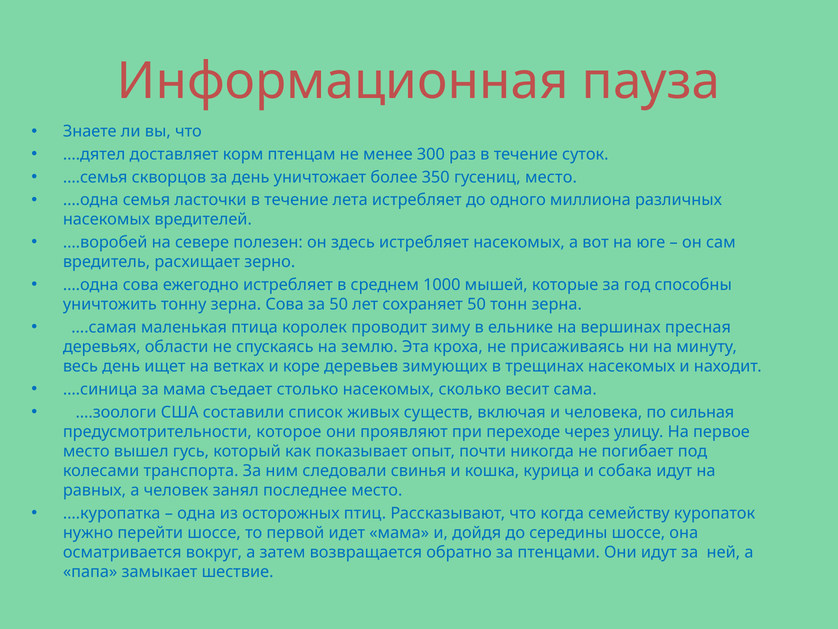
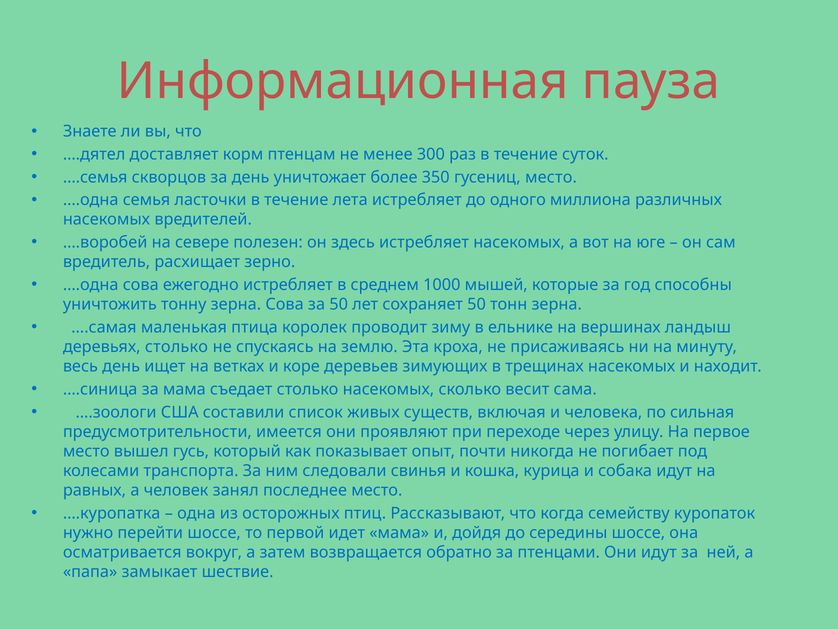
пресная: пресная -> ландыш
деревьях области: области -> столько
которое: которое -> имеется
